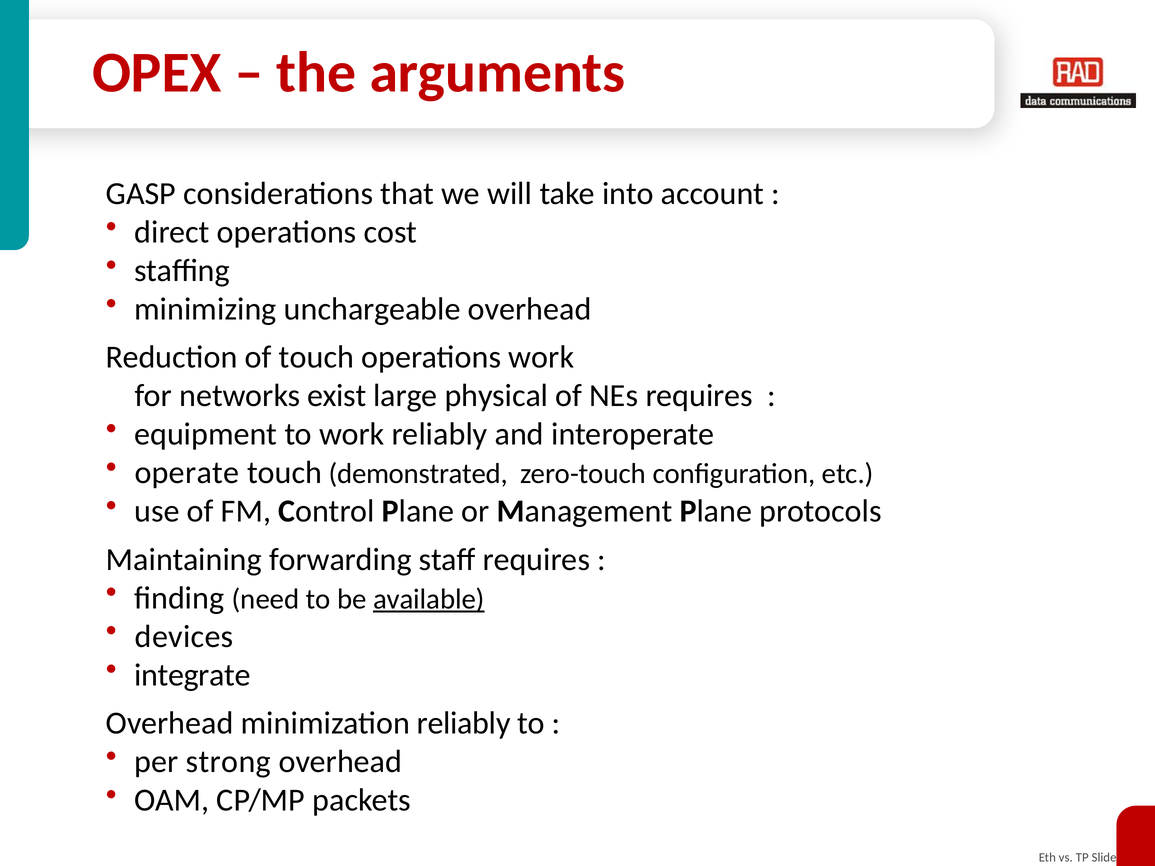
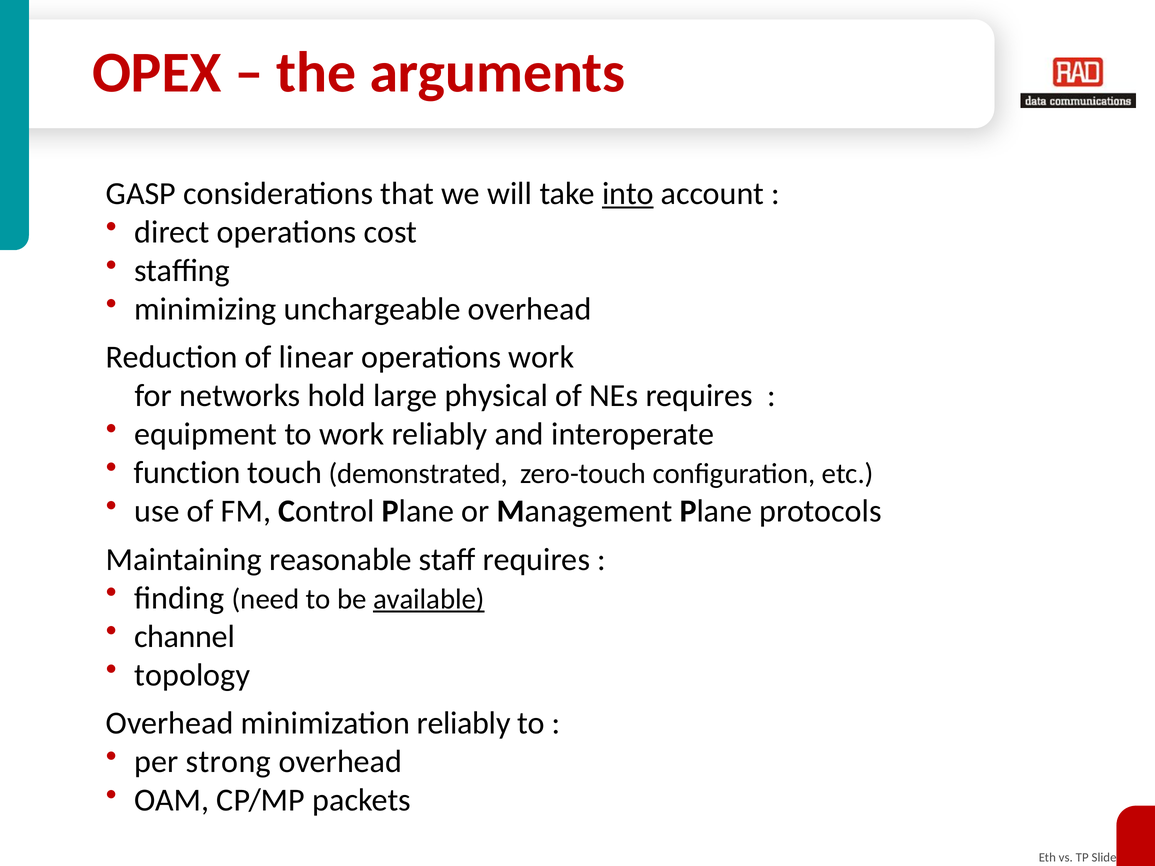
into underline: none -> present
of touch: touch -> linear
exist: exist -> hold
operate: operate -> function
forwarding: forwarding -> reasonable
devices: devices -> channel
integrate: integrate -> topology
